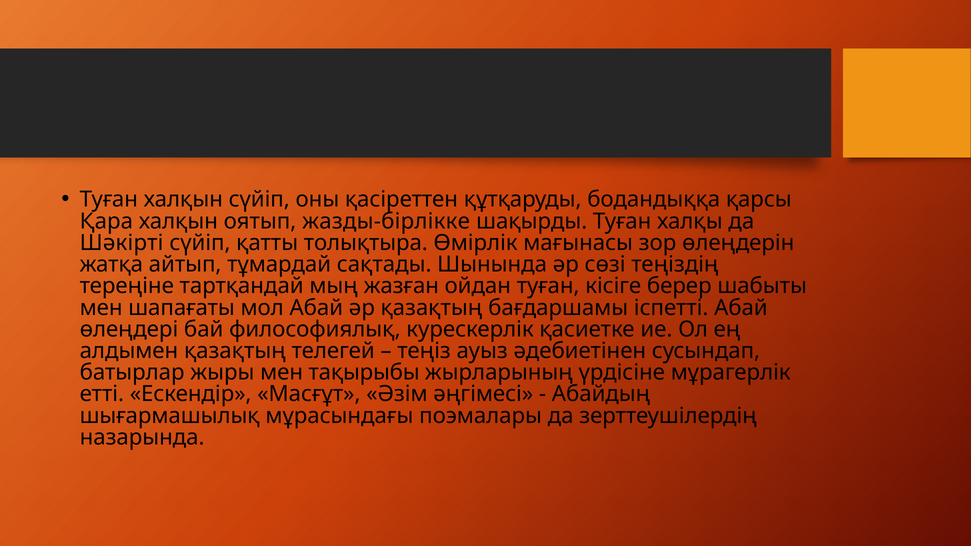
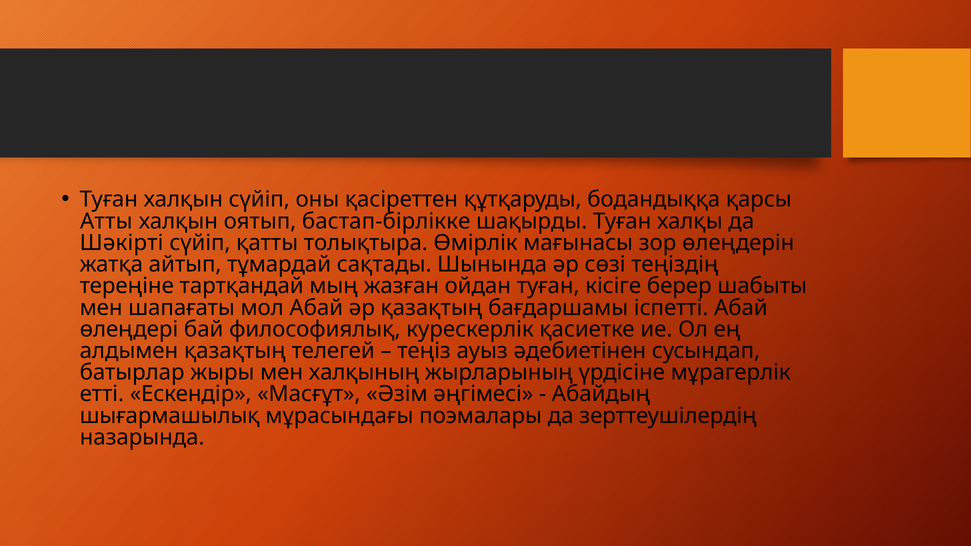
Қара: Қара -> Атты
жазды-бірлікке: жазды-бірлікке -> бастап-бірлікке
тақырыбы: тақырыбы -> халқының
